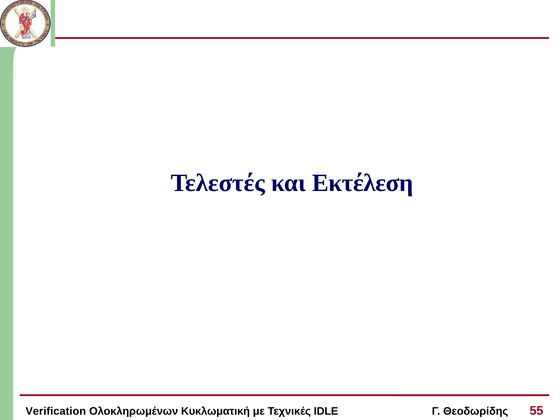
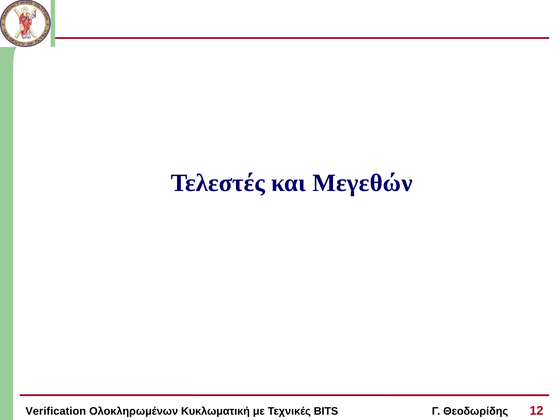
Εκτέλεση: Εκτέλεση -> Μεγεθών
IDLE: IDLE -> BITS
55: 55 -> 12
